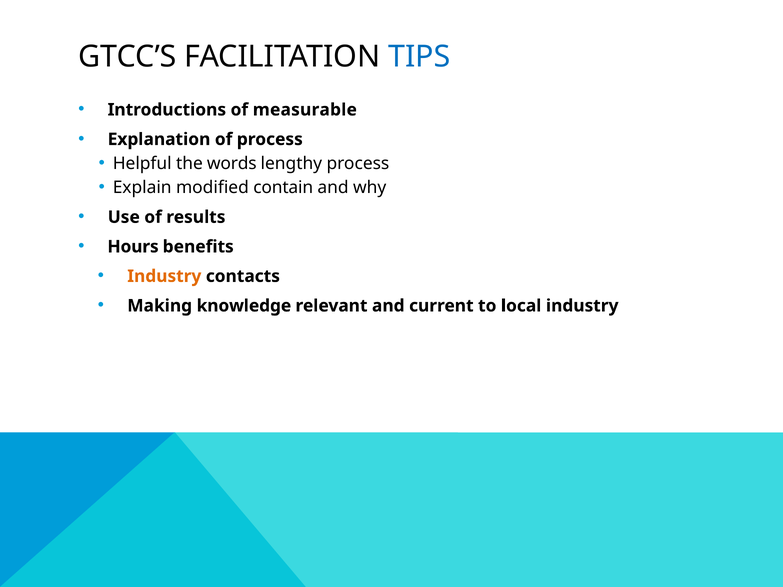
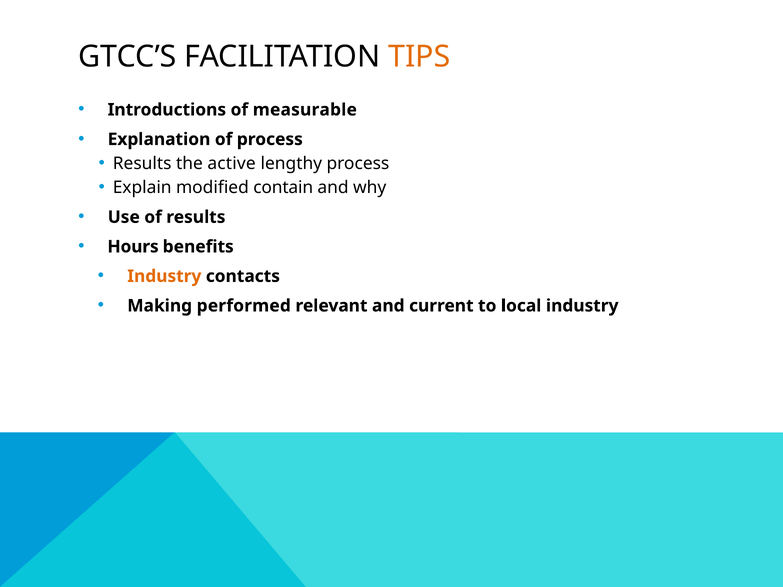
TIPS colour: blue -> orange
Helpful at (142, 164): Helpful -> Results
words: words -> active
knowledge: knowledge -> performed
